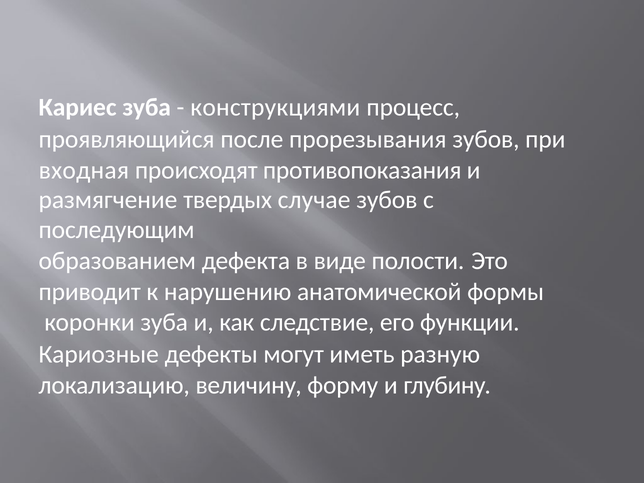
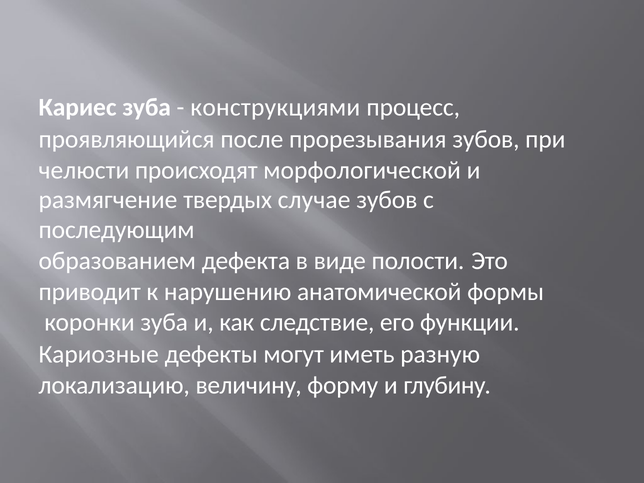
входная: входная -> челюсти
противопоказания: противопоказания -> морфологической
